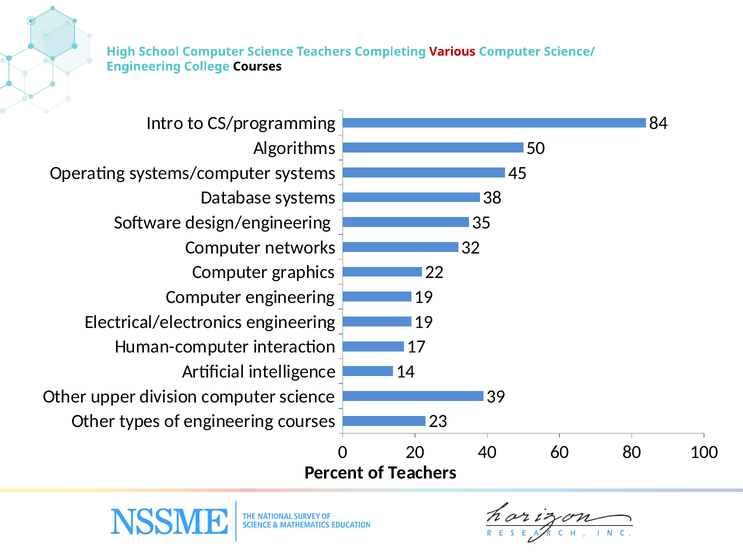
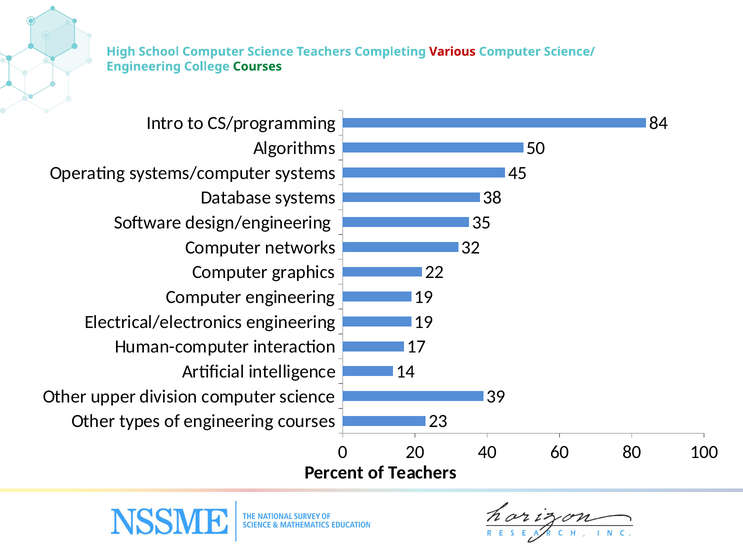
Courses at (257, 67) colour: black -> green
